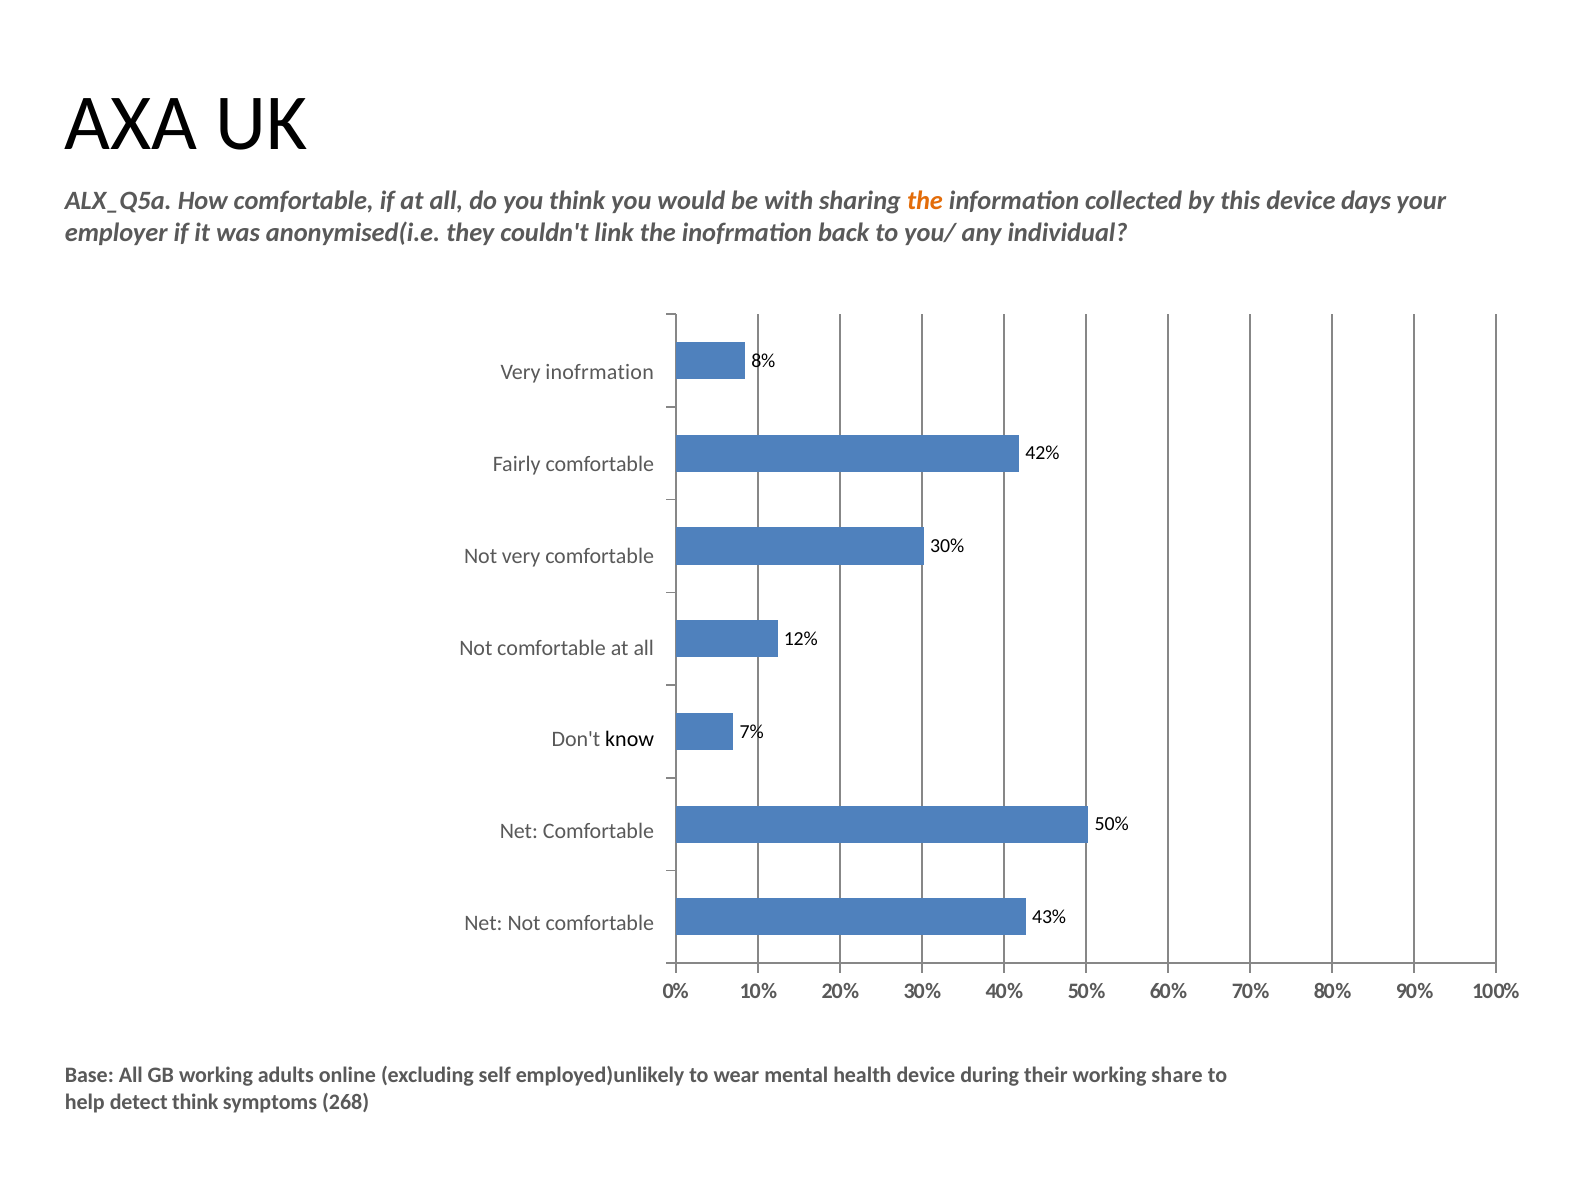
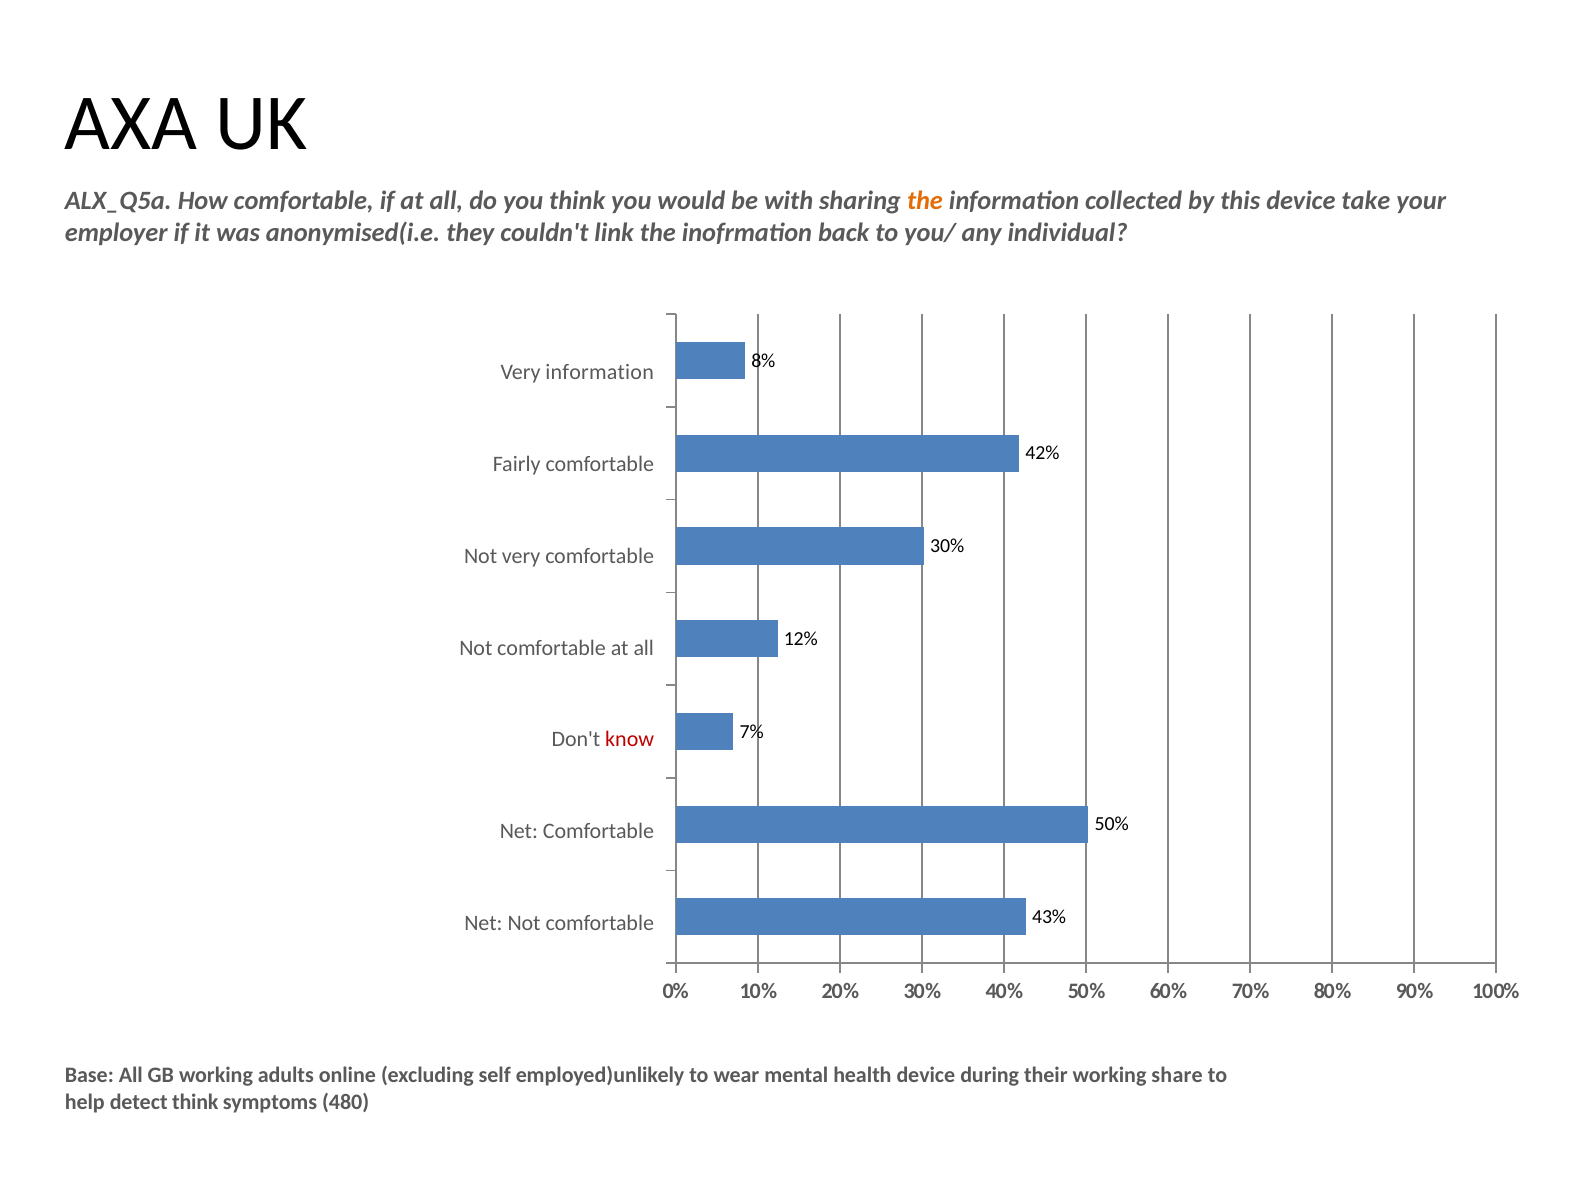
days: days -> take
Very inofrmation: inofrmation -> information
know colour: black -> red
268: 268 -> 480
